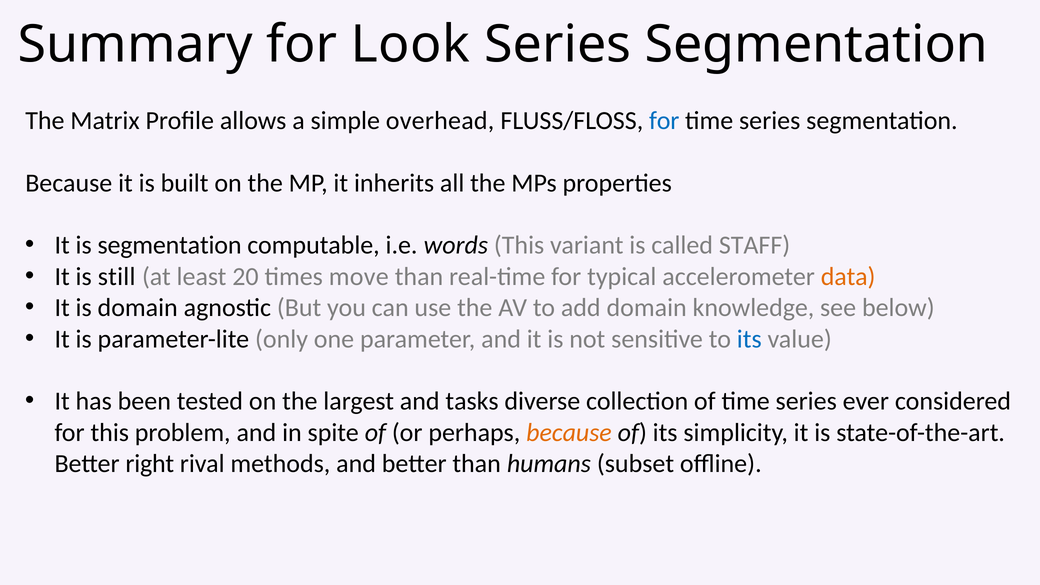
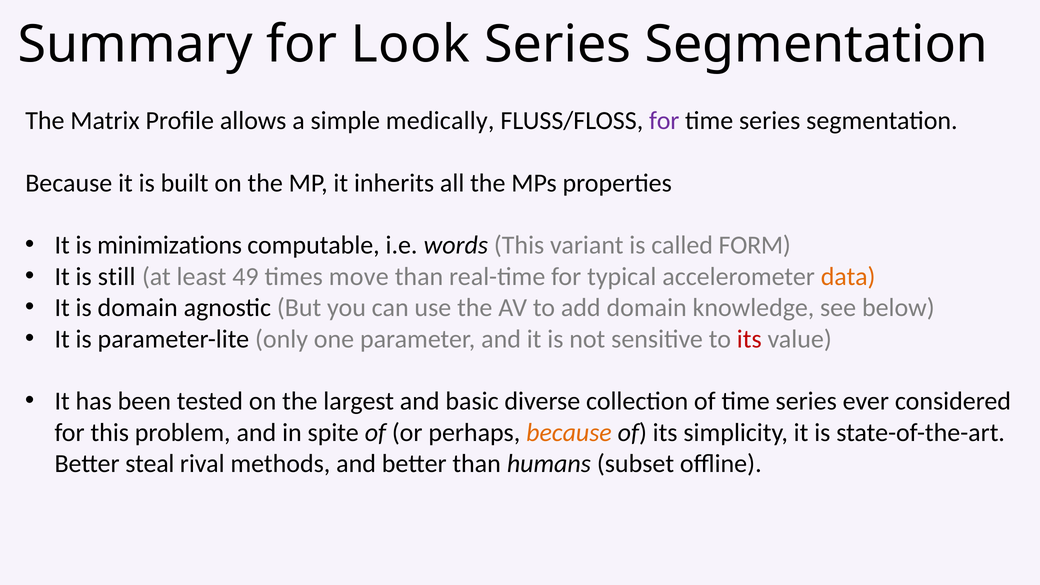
overhead: overhead -> medically
for at (664, 121) colour: blue -> purple
is segmentation: segmentation -> minimizations
STAFF: STAFF -> FORM
20: 20 -> 49
its at (749, 339) colour: blue -> red
tasks: tasks -> basic
right: right -> steal
